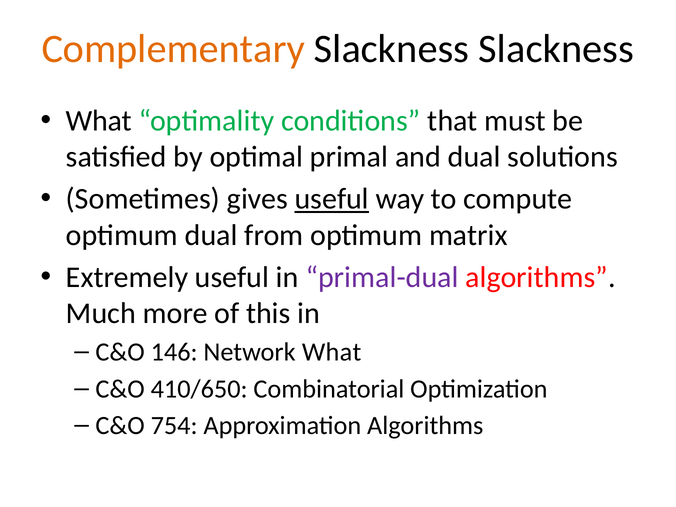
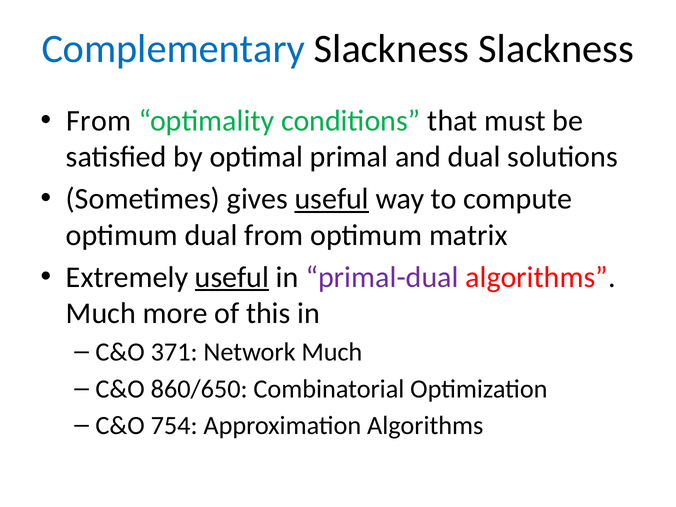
Complementary colour: orange -> blue
What at (99, 121): What -> From
useful at (232, 277) underline: none -> present
146: 146 -> 371
Network What: What -> Much
410/650: 410/650 -> 860/650
